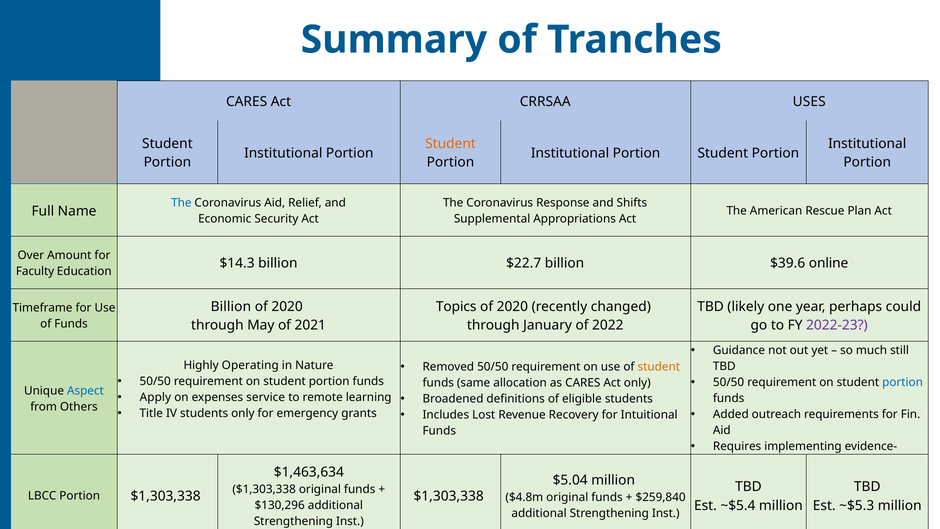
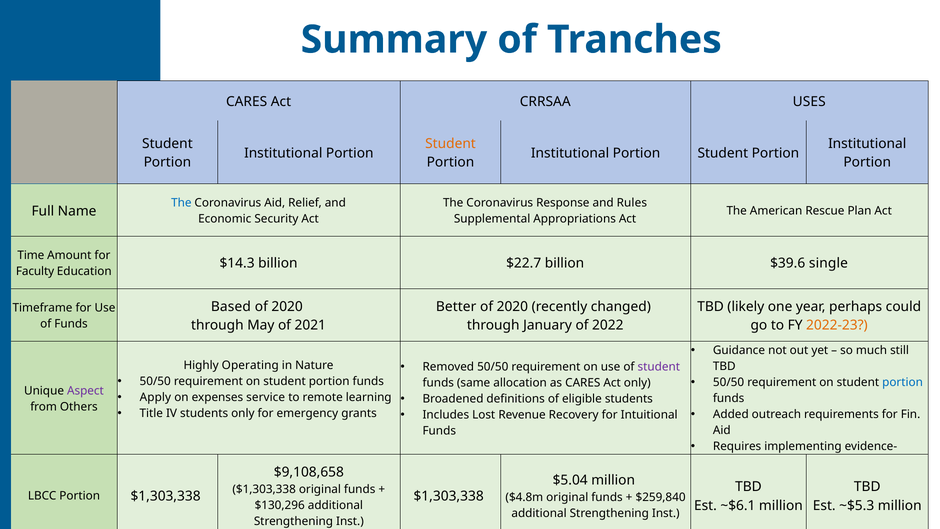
Shifts: Shifts -> Rules
Over: Over -> Time
online: online -> single
Billion at (231, 306): Billion -> Based
Topics: Topics -> Better
2022-23 colour: purple -> orange
student at (659, 367) colour: orange -> purple
Aspect colour: blue -> purple
$1,463,634: $1,463,634 -> $9,108,658
~$5.4: ~$5.4 -> ~$6.1
